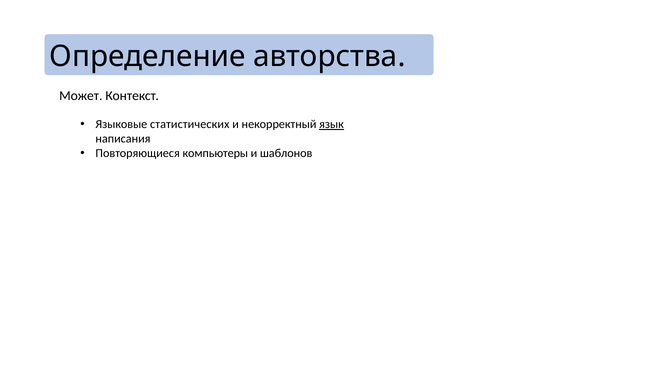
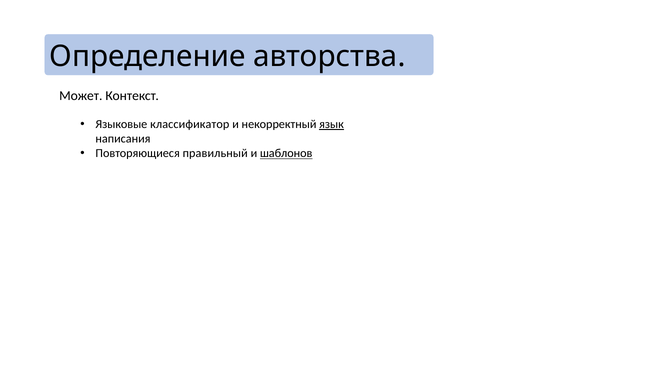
статистических: статистических -> классификатор
компьютеры: компьютеры -> правильный
шаблонов underline: none -> present
